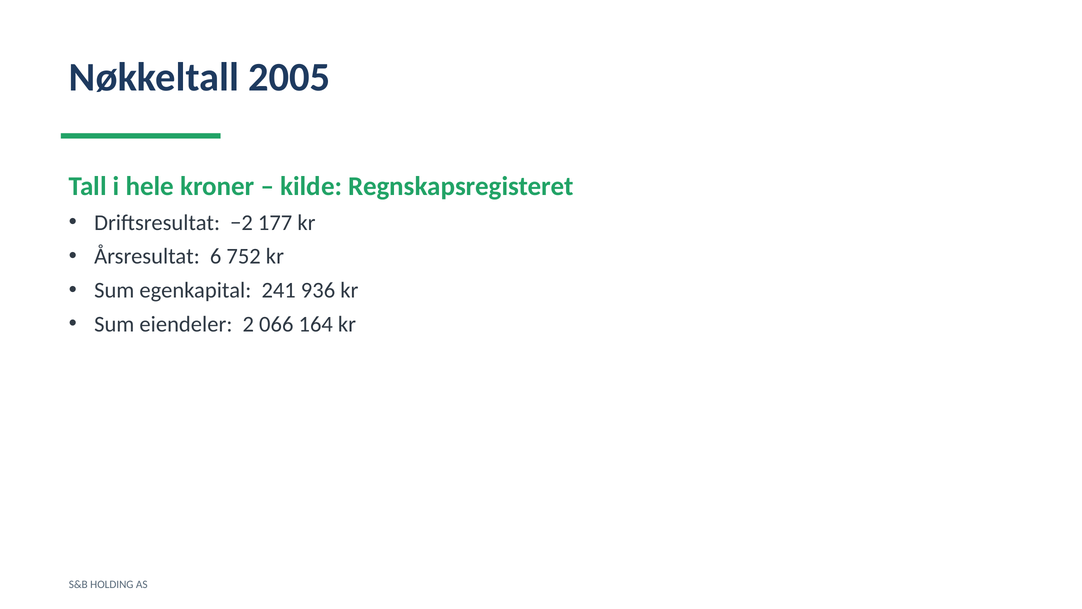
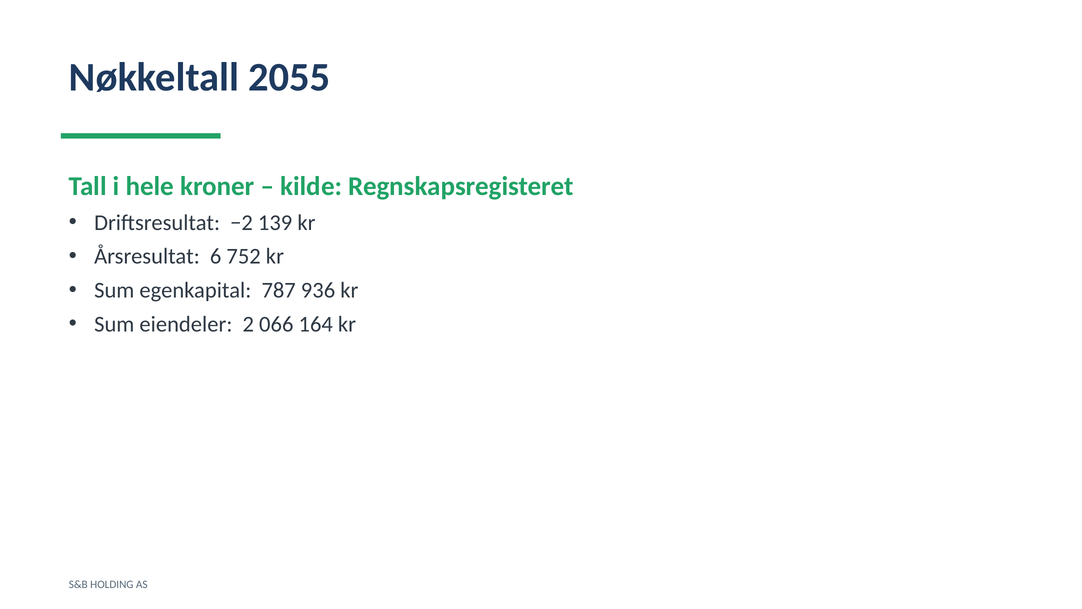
2005: 2005 -> 2055
177: 177 -> 139
241: 241 -> 787
